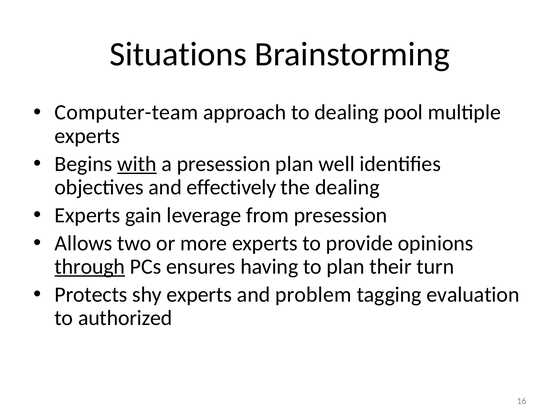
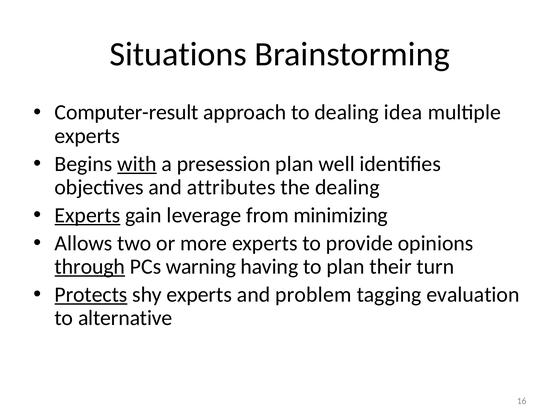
Computer-team: Computer-team -> Computer-result
pool: pool -> idea
effectively: effectively -> attributes
Experts at (87, 215) underline: none -> present
from presession: presession -> minimizing
ensures: ensures -> warning
Protects underline: none -> present
authorized: authorized -> alternative
